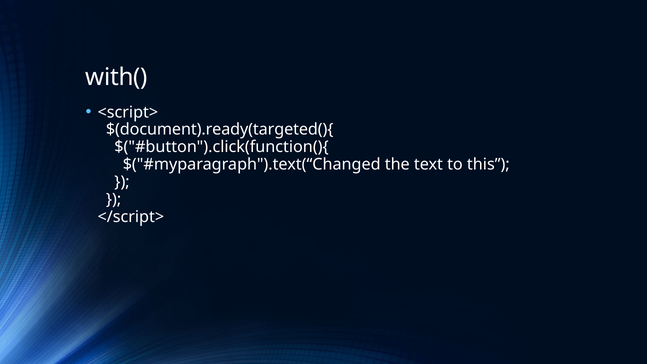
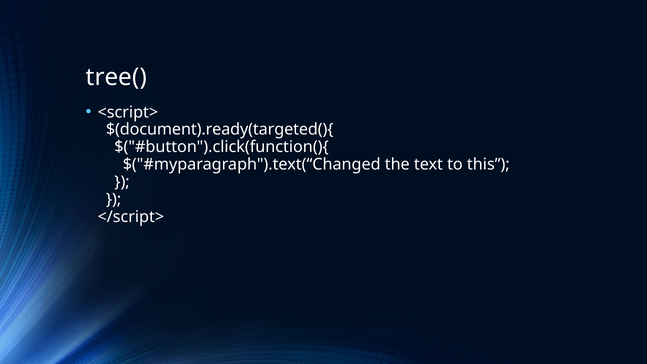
with(: with( -> tree(
